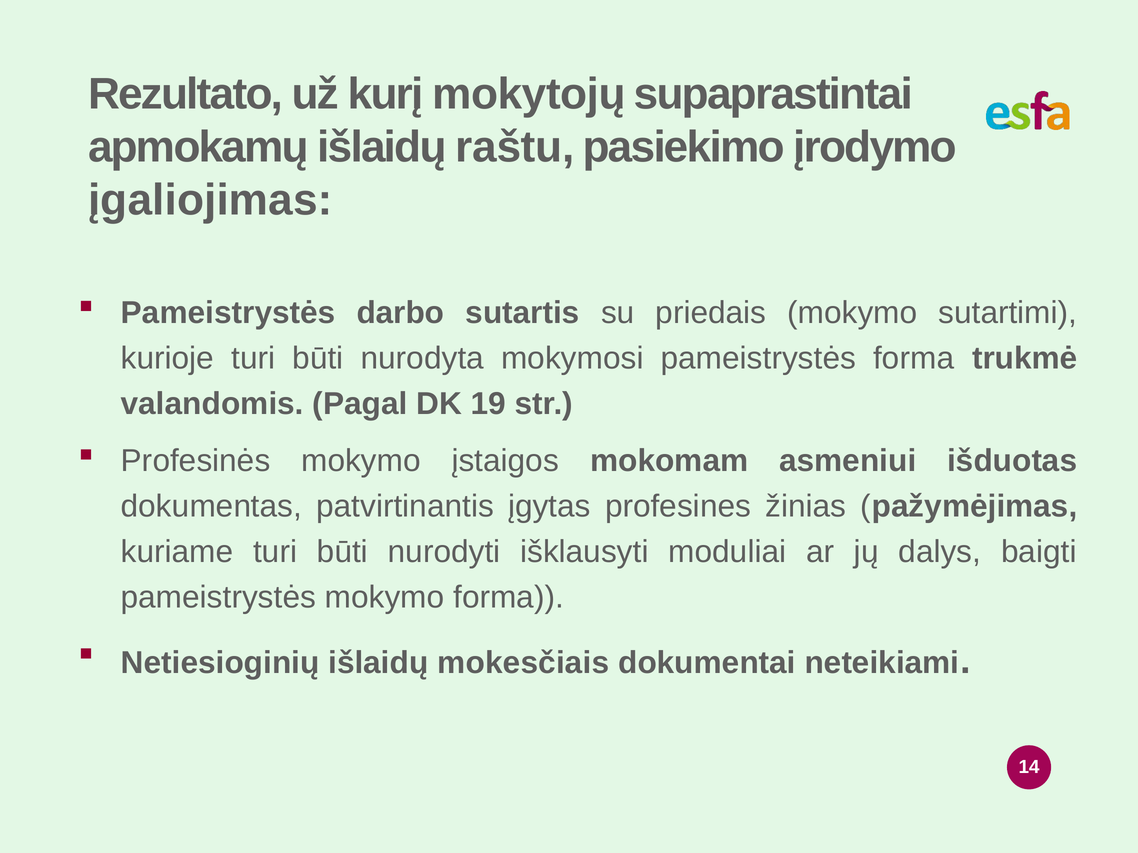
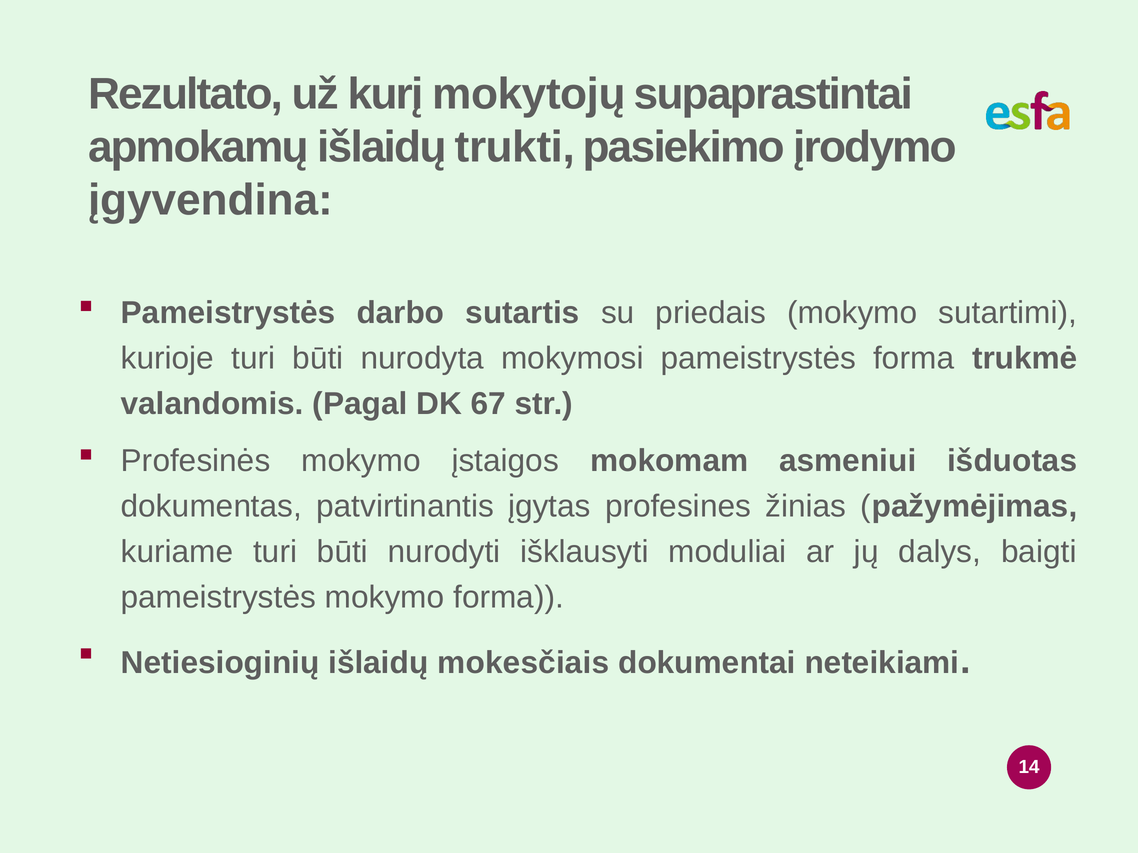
raštu: raštu -> trukti
įgaliojimas: įgaliojimas -> įgyvendina
19: 19 -> 67
